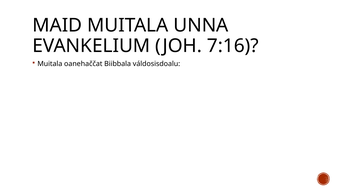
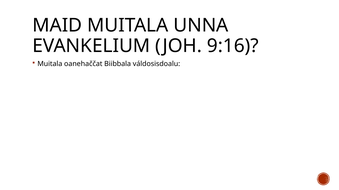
7:16: 7:16 -> 9:16
